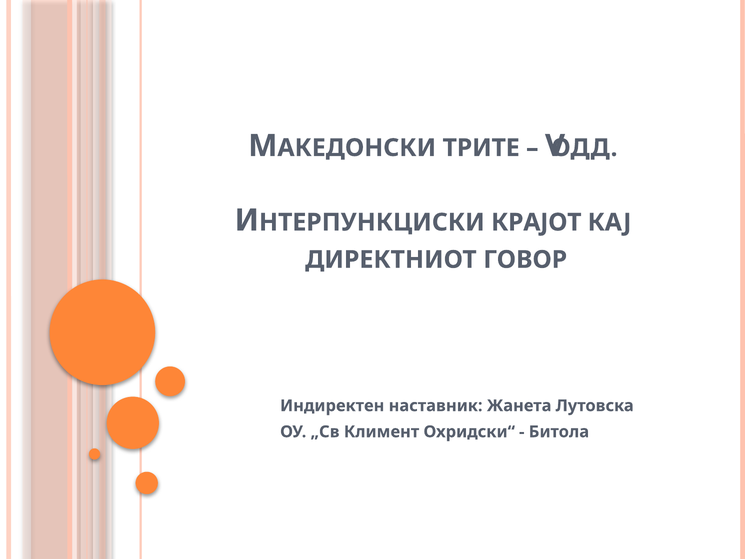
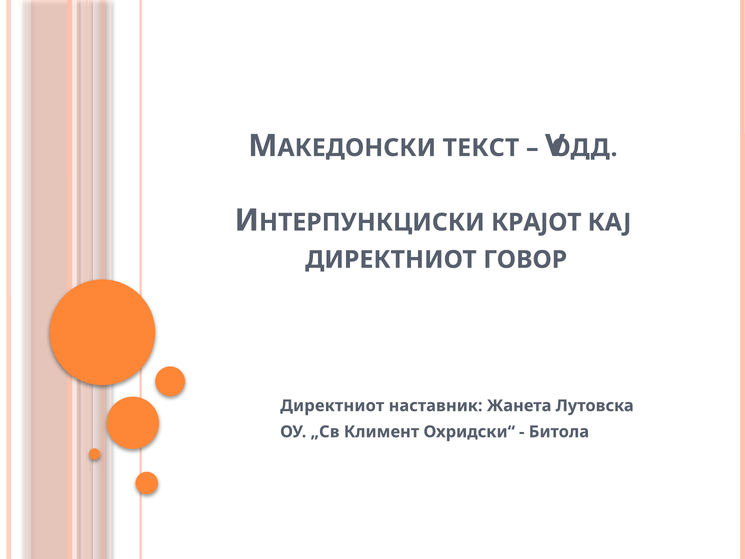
ТРИТЕ: ТРИТЕ -> ТЕКСТ
Индиректен at (332, 406): Индиректен -> Директниот
